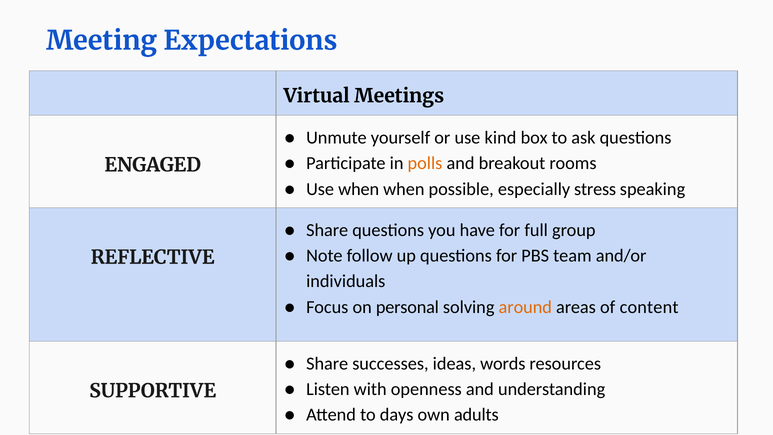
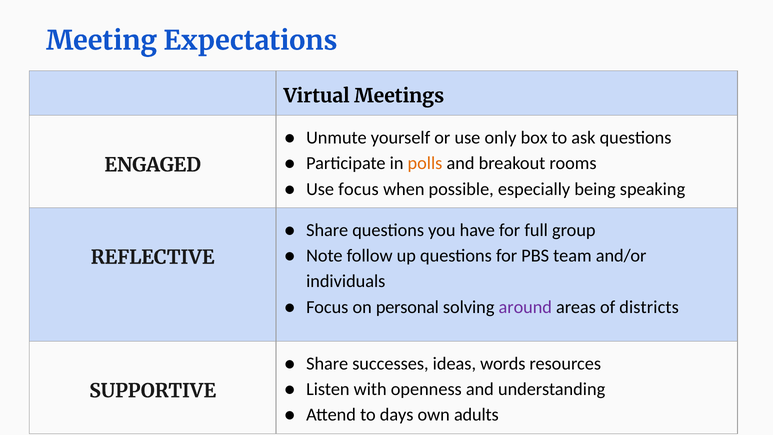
kind: kind -> only
Use when: when -> focus
stress: stress -> being
around colour: orange -> purple
content: content -> districts
